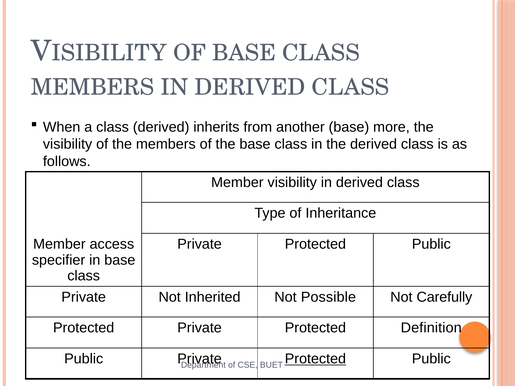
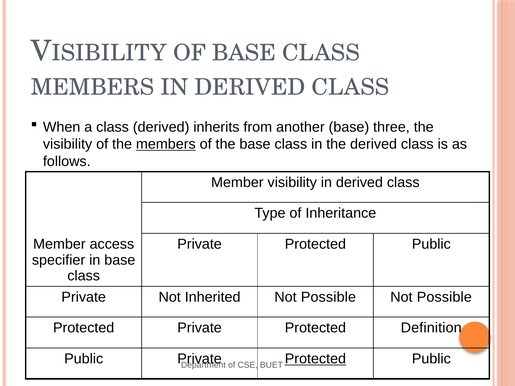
more: more -> three
members at (166, 144) underline: none -> present
Carefully at (444, 297): Carefully -> Possible
